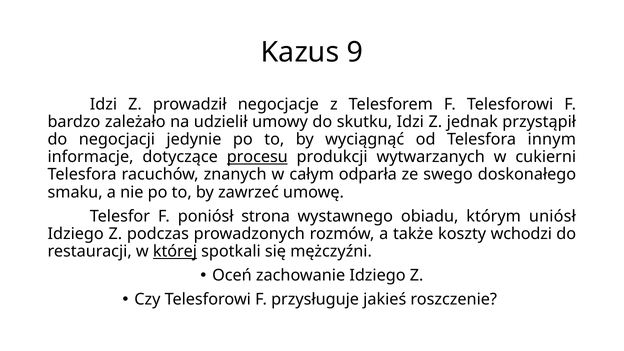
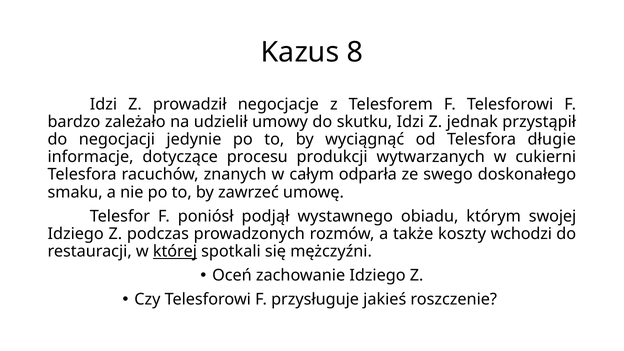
9: 9 -> 8
innym: innym -> długie
procesu underline: present -> none
strona: strona -> podjął
uniósł: uniósł -> swojej
